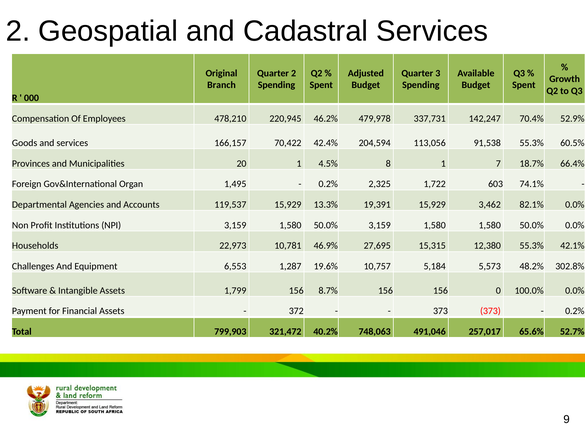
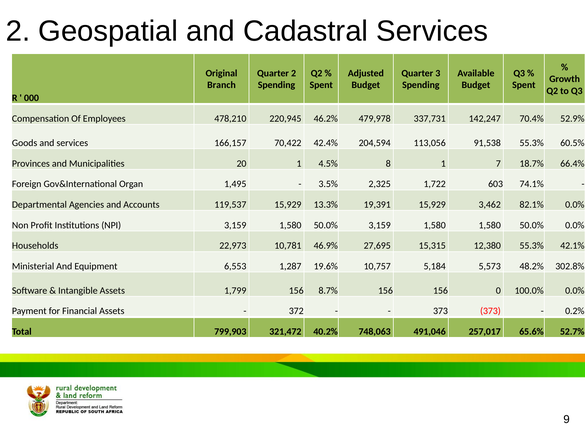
0.2% at (328, 184): 0.2% -> 3.5%
Challenges: Challenges -> Ministerial
